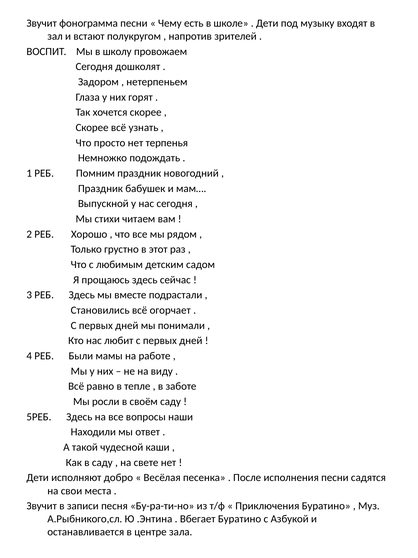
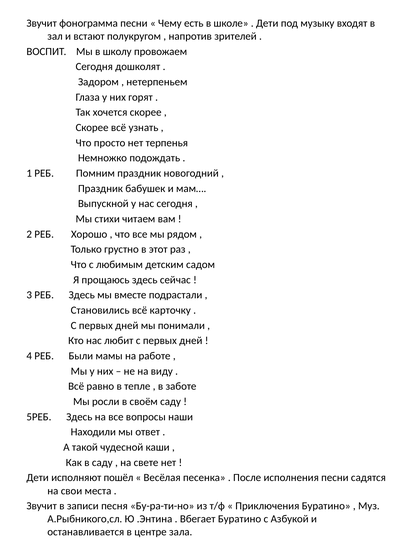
огорчает: огорчает -> карточку
добро: добро -> пошёл
